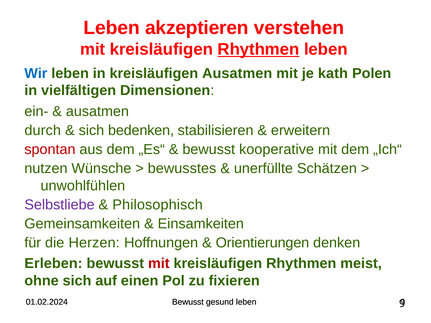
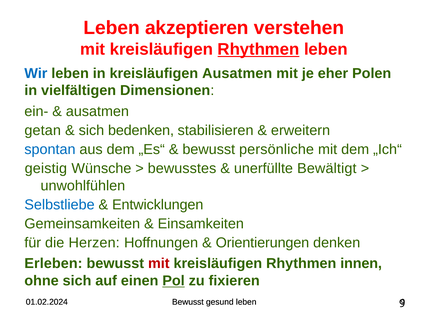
kath: kath -> eher
durch: durch -> getan
spontan colour: red -> blue
kooperative: kooperative -> persönliche
nutzen: nutzen -> geistig
Schätzen: Schätzen -> Bewältigt
Selbstliebe colour: purple -> blue
Philosophisch: Philosophisch -> Entwicklungen
meist: meist -> innen
Pol underline: none -> present
